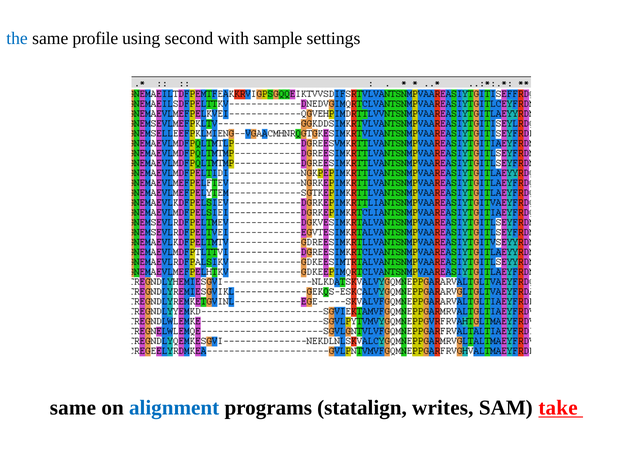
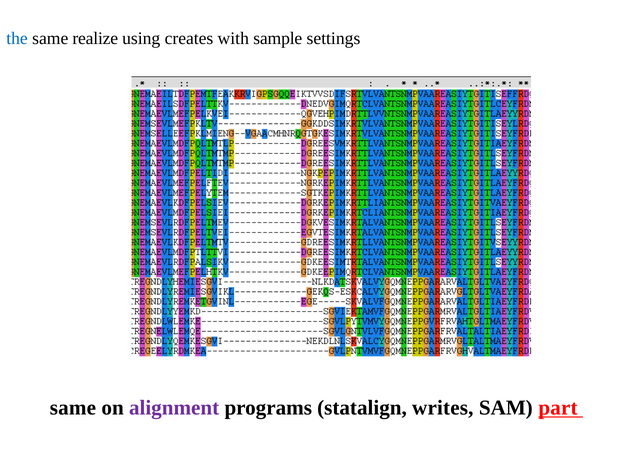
profile: profile -> realize
second: second -> creates
alignment colour: blue -> purple
take: take -> part
